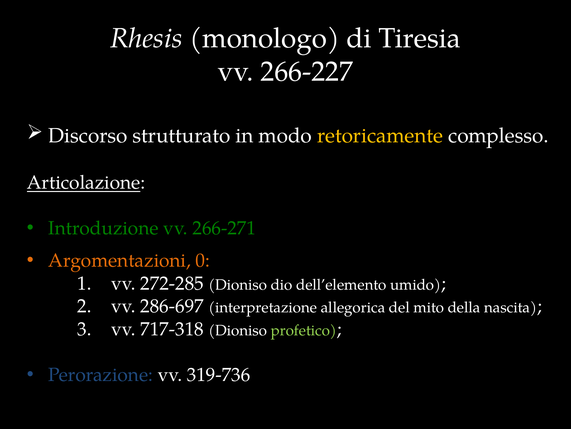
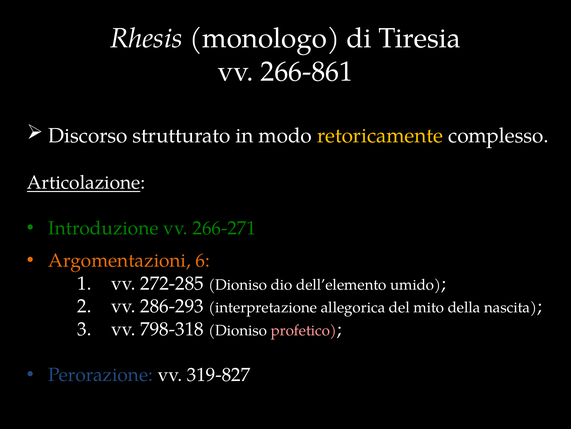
266-227: 266-227 -> 266-861
0: 0 -> 6
286-697: 286-697 -> 286-293
717-318: 717-318 -> 798-318
profetico colour: light green -> pink
319-736: 319-736 -> 319-827
